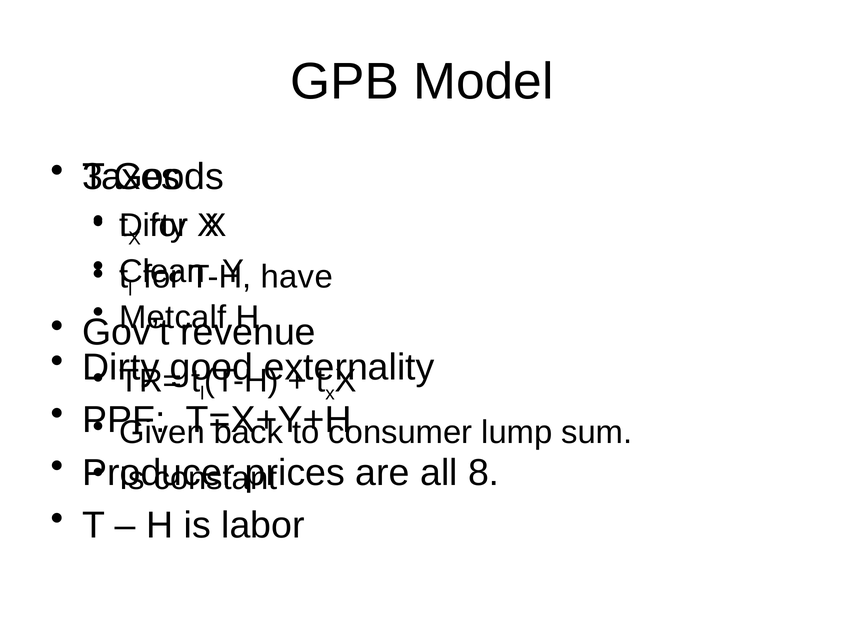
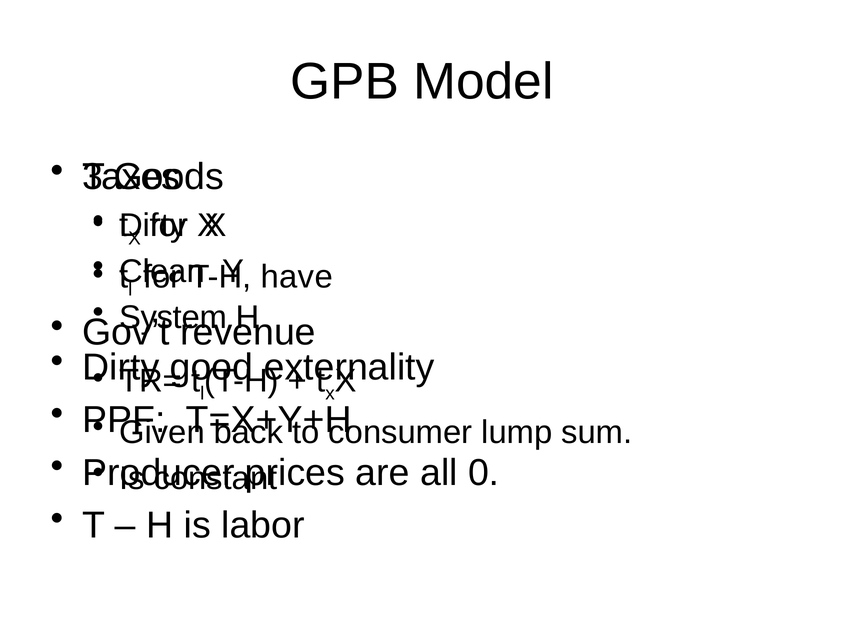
Metcalf: Metcalf -> System
8: 8 -> 0
